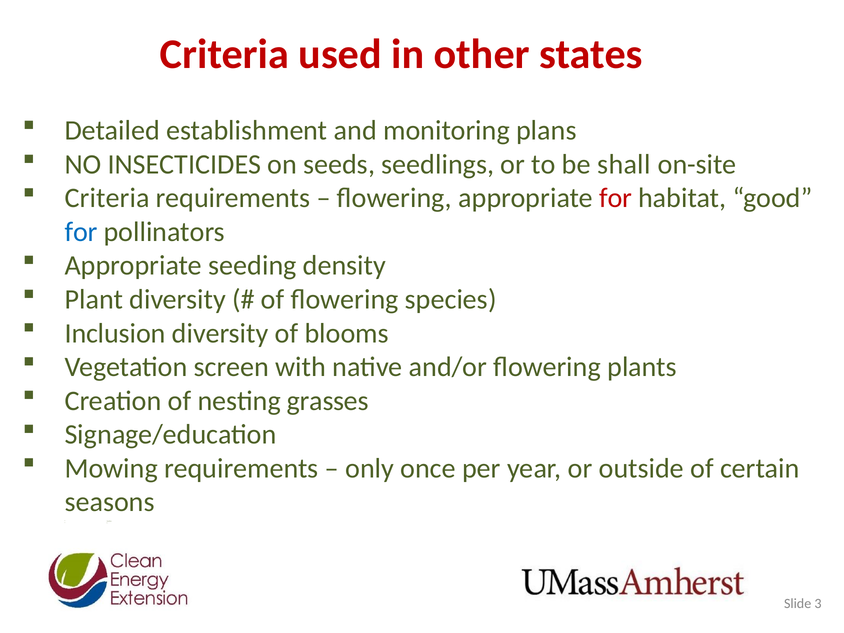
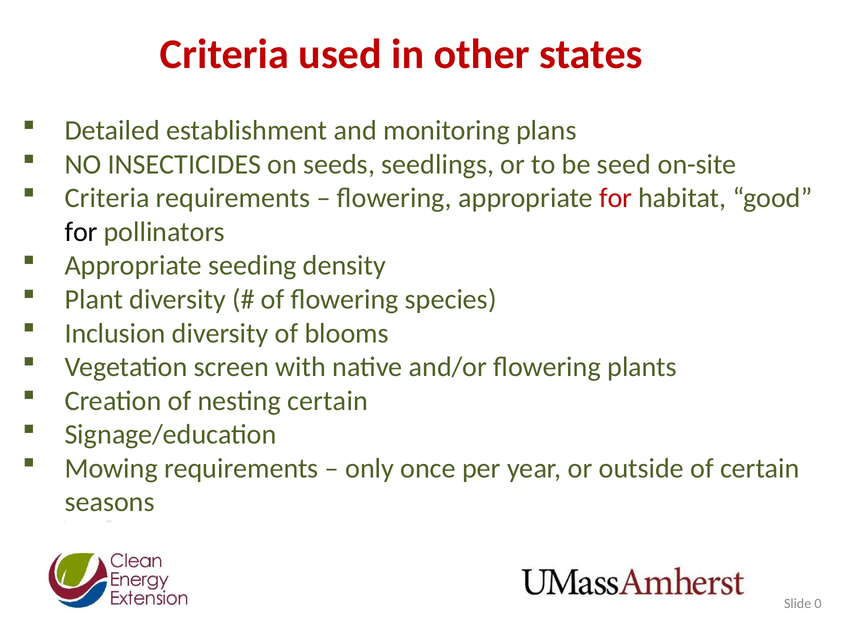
shall: shall -> seed
for at (81, 232) colour: blue -> black
nesting grasses: grasses -> certain
3: 3 -> 0
